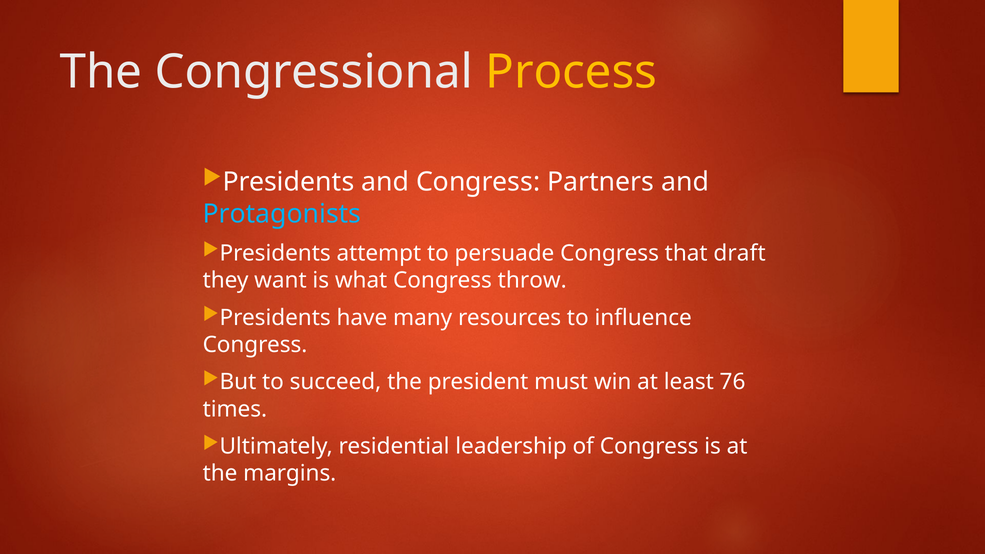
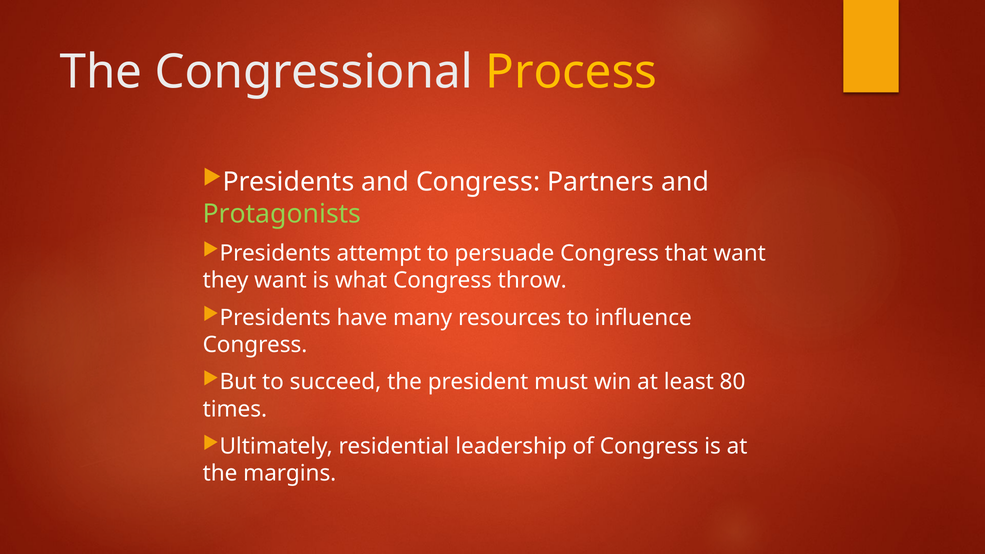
Protagonists colour: light blue -> light green
that draft: draft -> want
76: 76 -> 80
